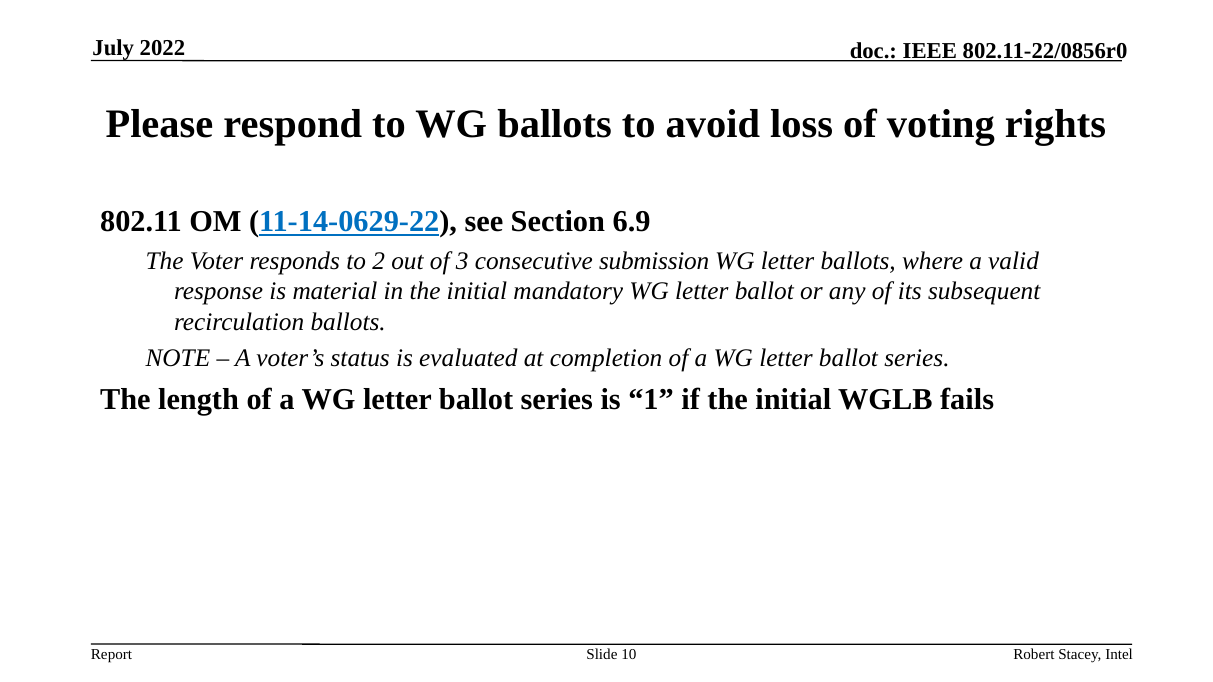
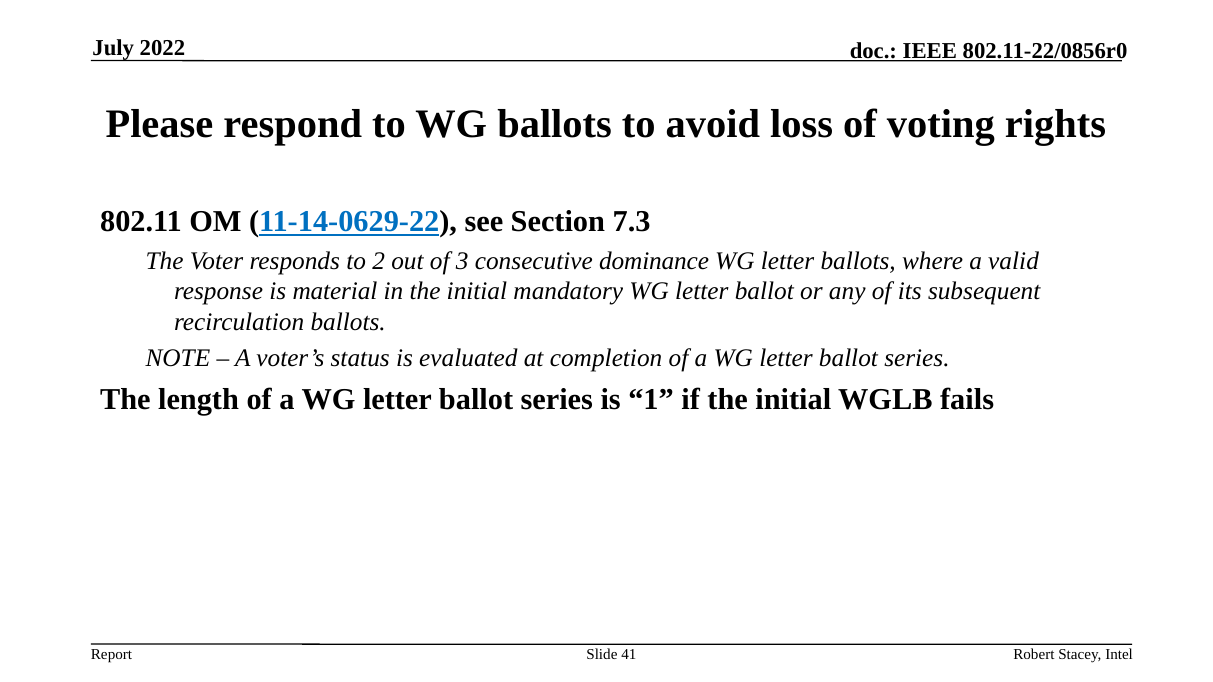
6.9: 6.9 -> 7.3
submission: submission -> dominance
10: 10 -> 41
